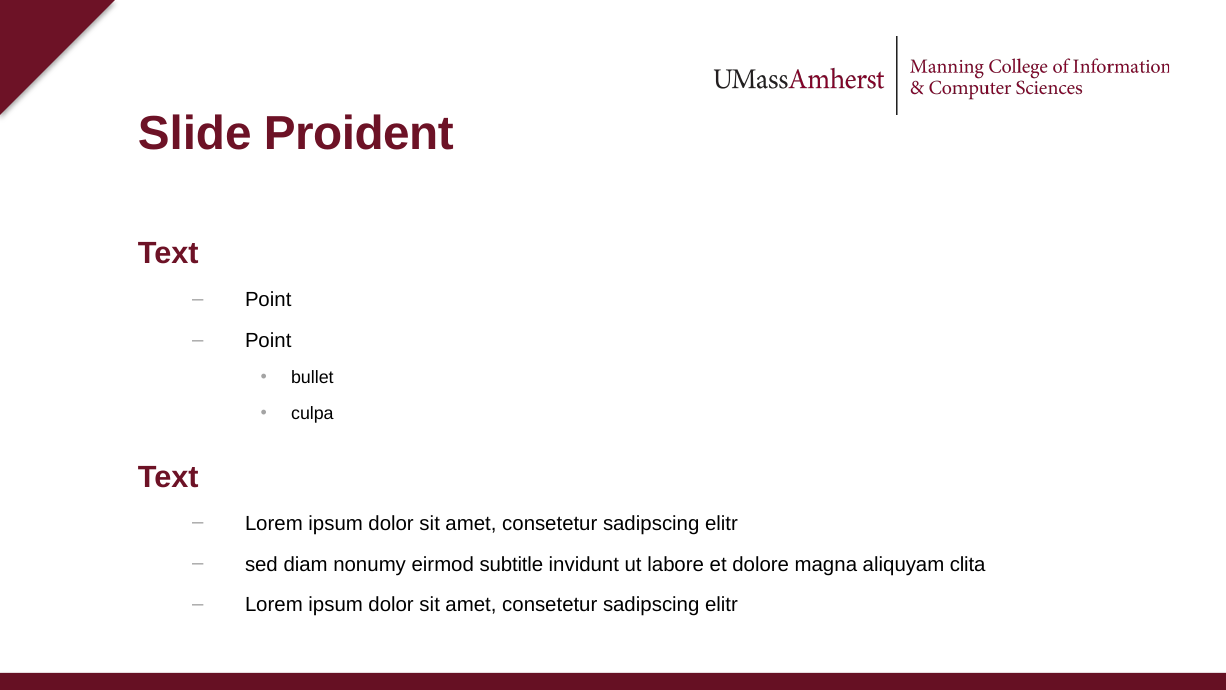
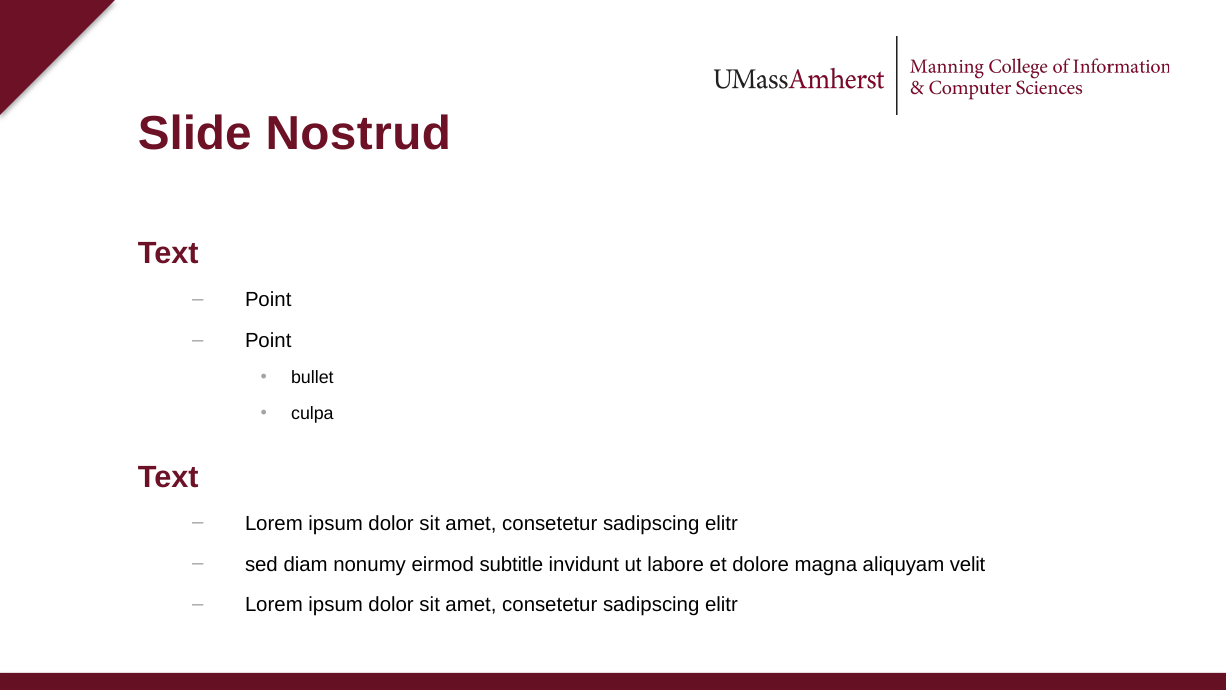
Proident: Proident -> Nostrud
clita: clita -> velit
